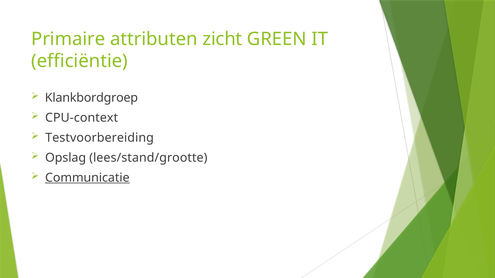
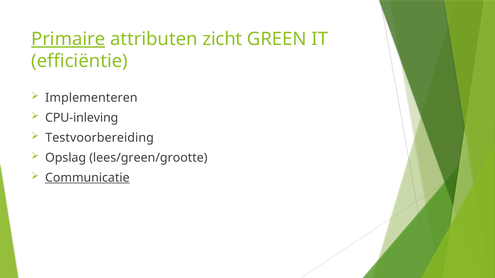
Primaire underline: none -> present
Klankbordgroep: Klankbordgroep -> Implementeren
CPU-context: CPU-context -> CPU-inleving
lees/stand/grootte: lees/stand/grootte -> lees/green/grootte
